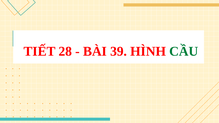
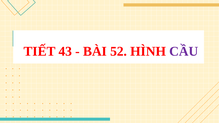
28: 28 -> 43
39: 39 -> 52
CẦU colour: green -> purple
